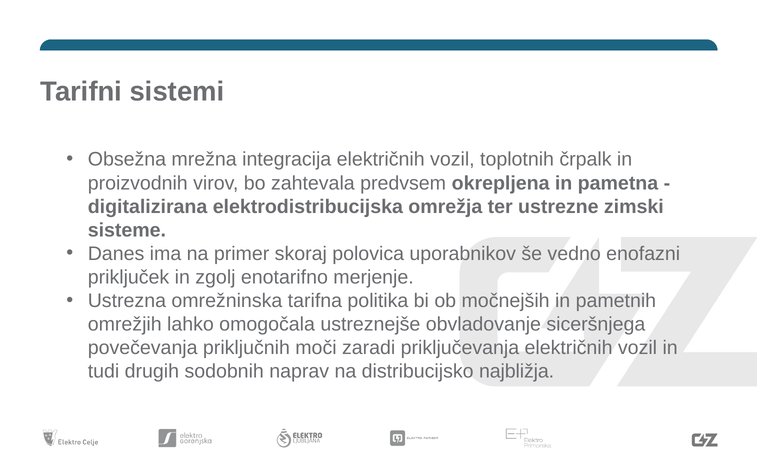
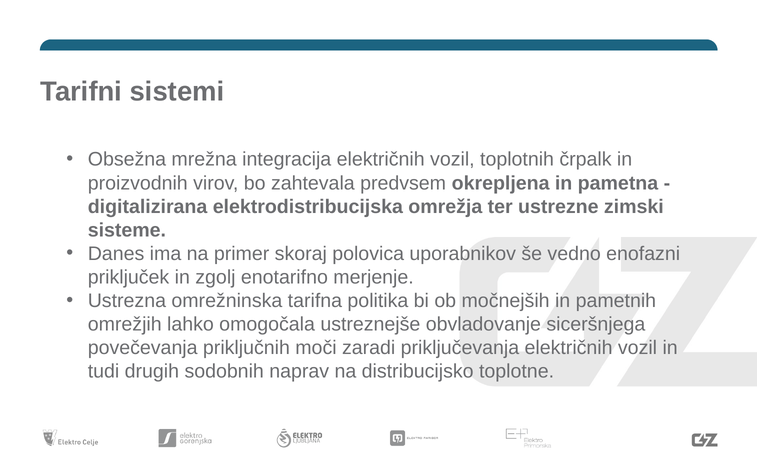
najbližja: najbližja -> toplotne
